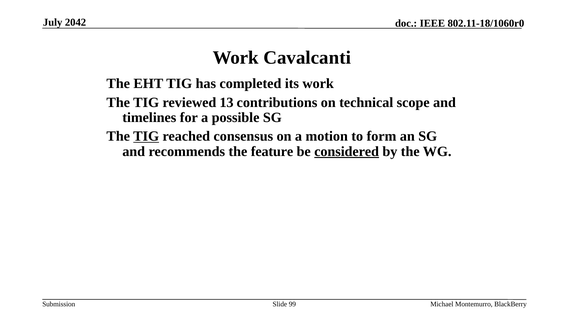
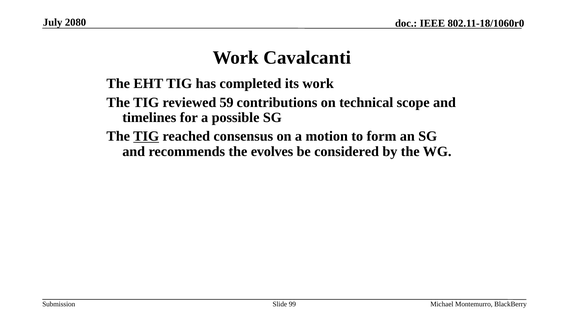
2042: 2042 -> 2080
13: 13 -> 59
feature: feature -> evolves
considered underline: present -> none
